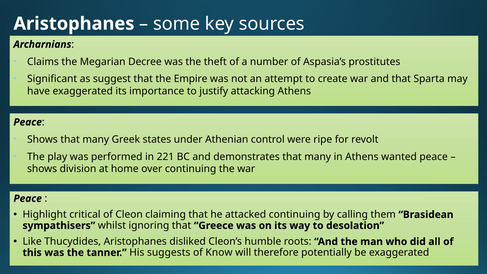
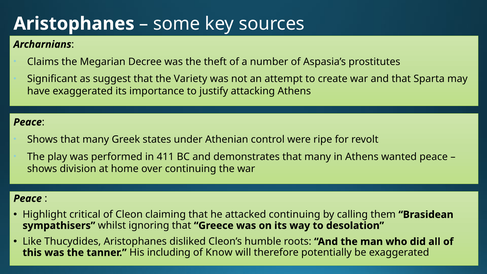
Empire: Empire -> Variety
221: 221 -> 411
suggests: suggests -> including
